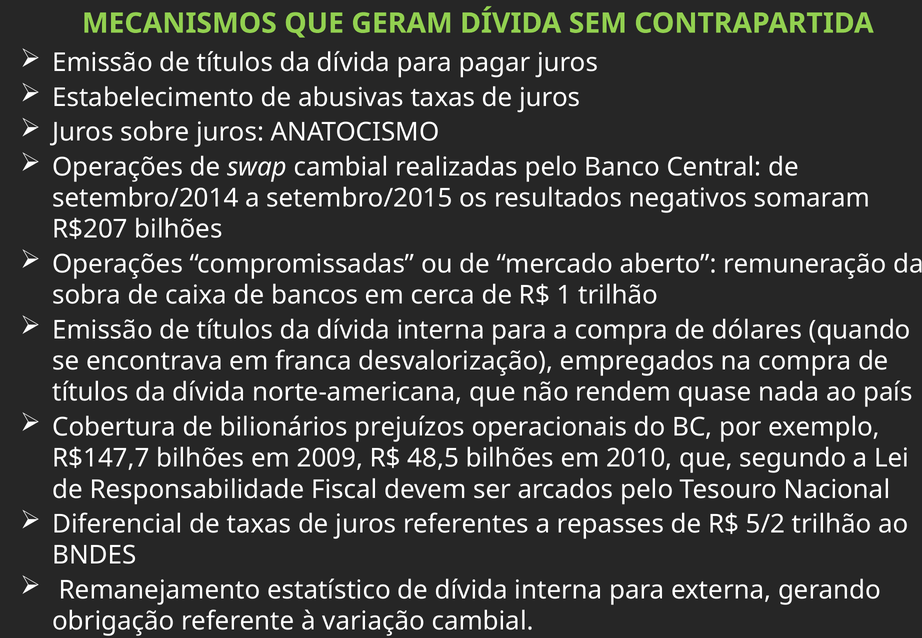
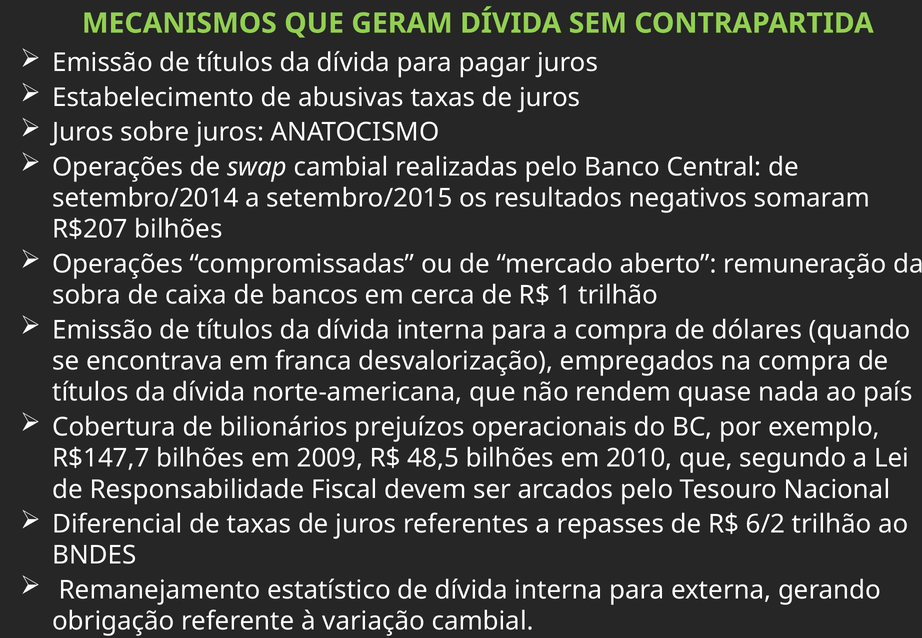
5/2: 5/2 -> 6/2
